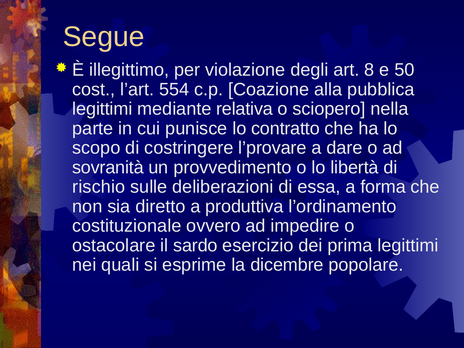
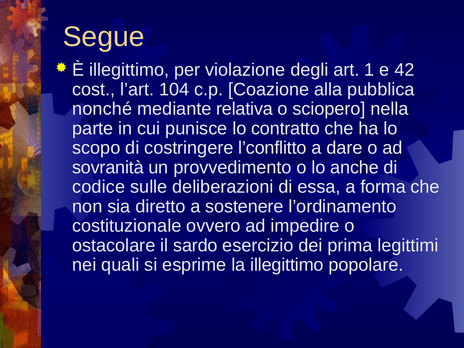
8: 8 -> 1
50: 50 -> 42
554: 554 -> 104
legittimi at (102, 109): legittimi -> nonché
l’provare: l’provare -> l’conflitto
libertà: libertà -> anche
rischio: rischio -> codice
produttiva: produttiva -> sostenere
la dicembre: dicembre -> illegittimo
